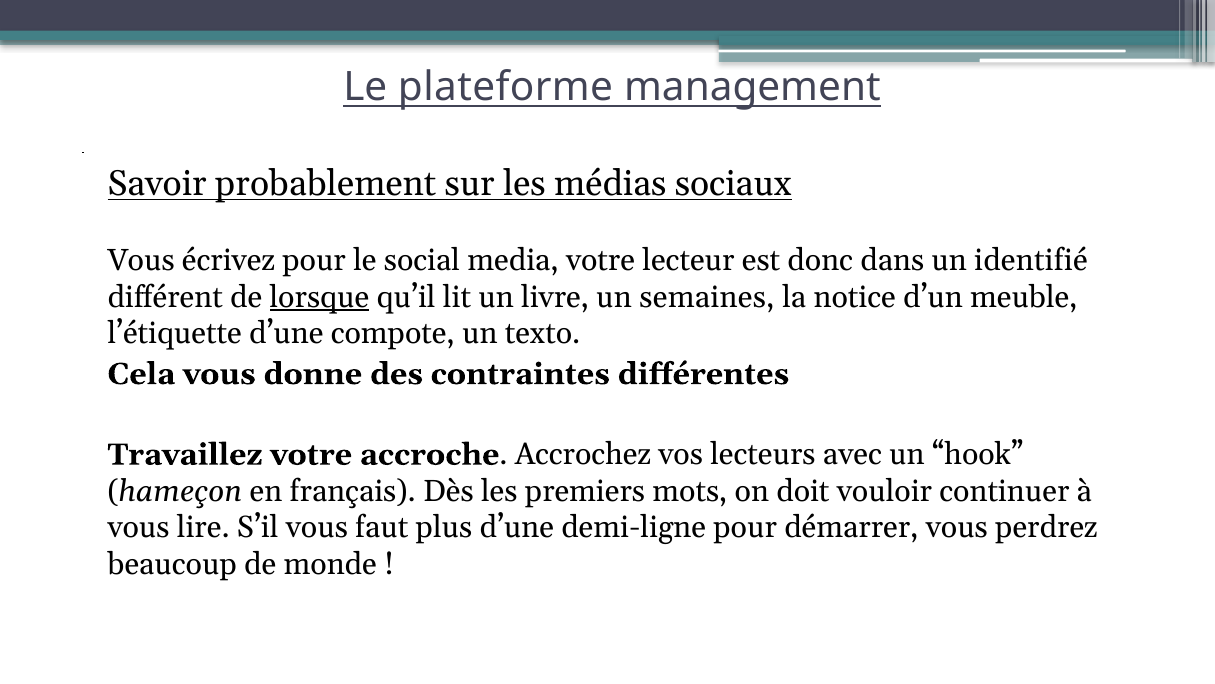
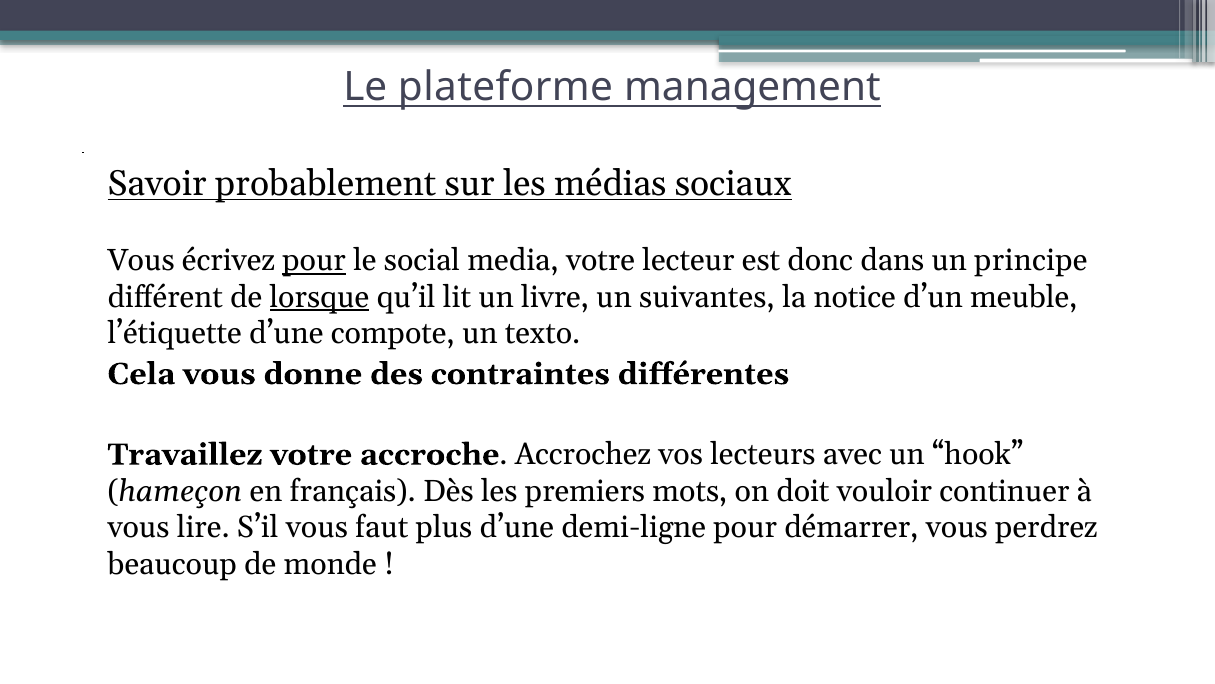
pour at (314, 261) underline: none -> present
identifié: identifié -> principe
semaines: semaines -> suivantes
